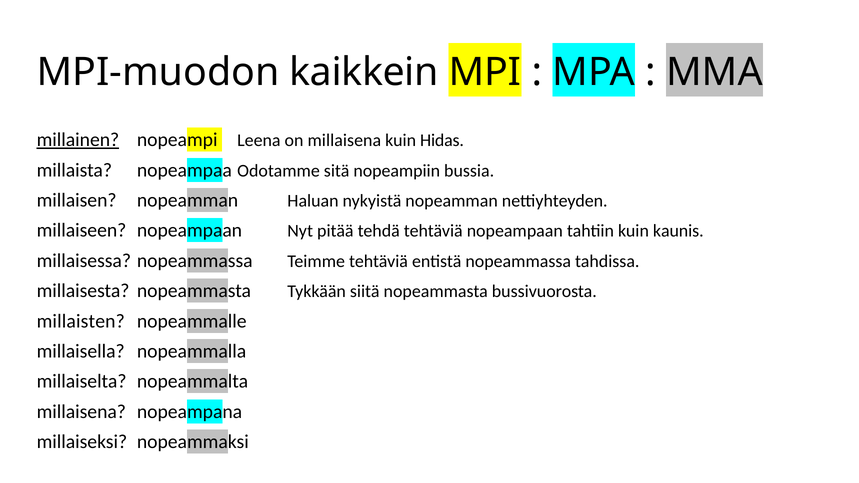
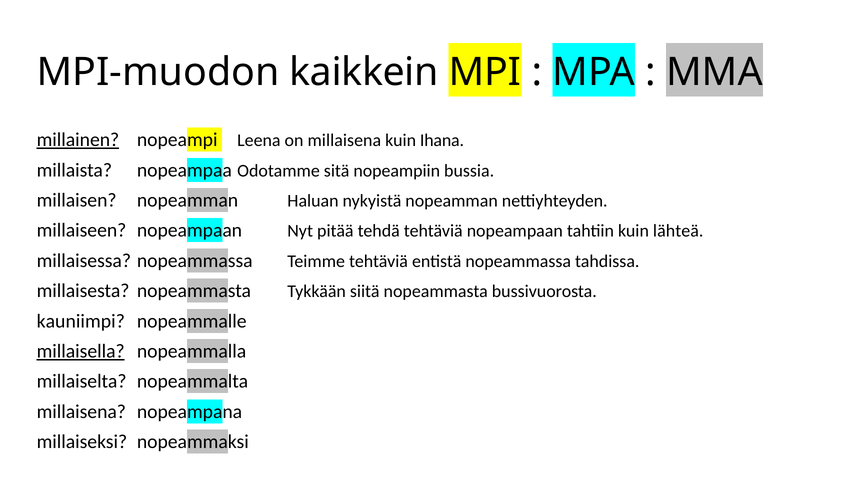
Hidas: Hidas -> Ihana
kaunis: kaunis -> lähteä
millaisten: millaisten -> kauniimpi
millaisella underline: none -> present
